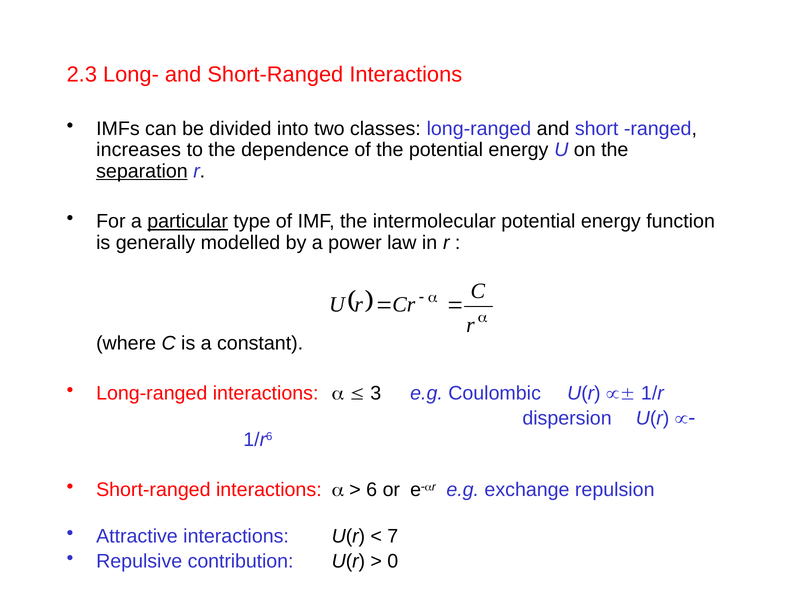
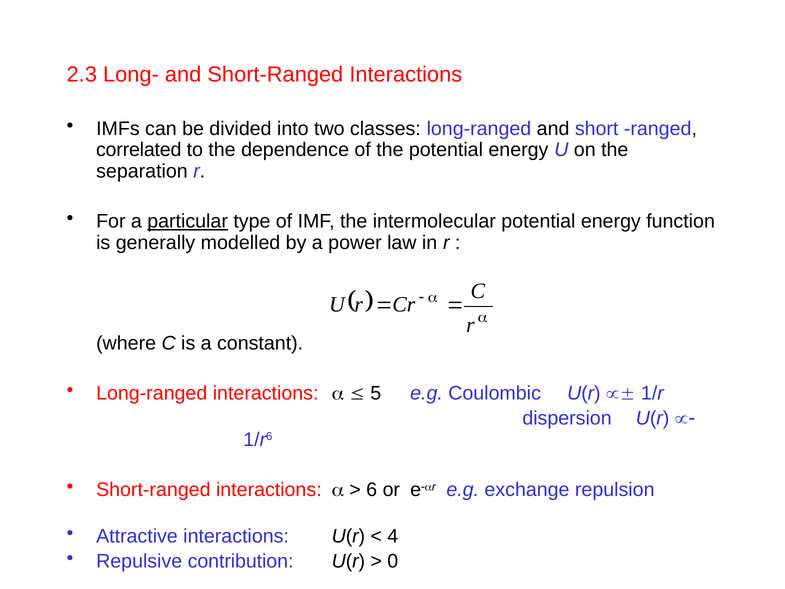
increases: increases -> correlated
separation underline: present -> none
3: 3 -> 5
7: 7 -> 4
